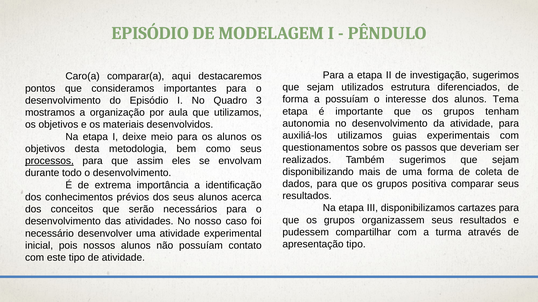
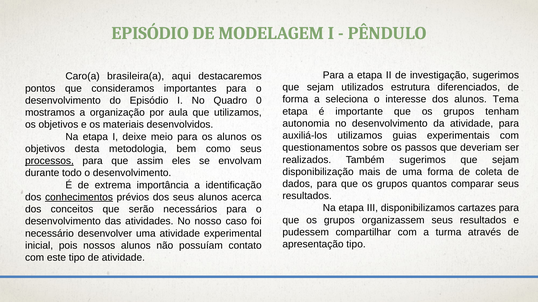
comparar(a: comparar(a -> brasileira(a
a possuíam: possuíam -> seleciona
3: 3 -> 0
disponibilizando: disponibilizando -> disponibilização
positiva: positiva -> quantos
conhecimentos underline: none -> present
